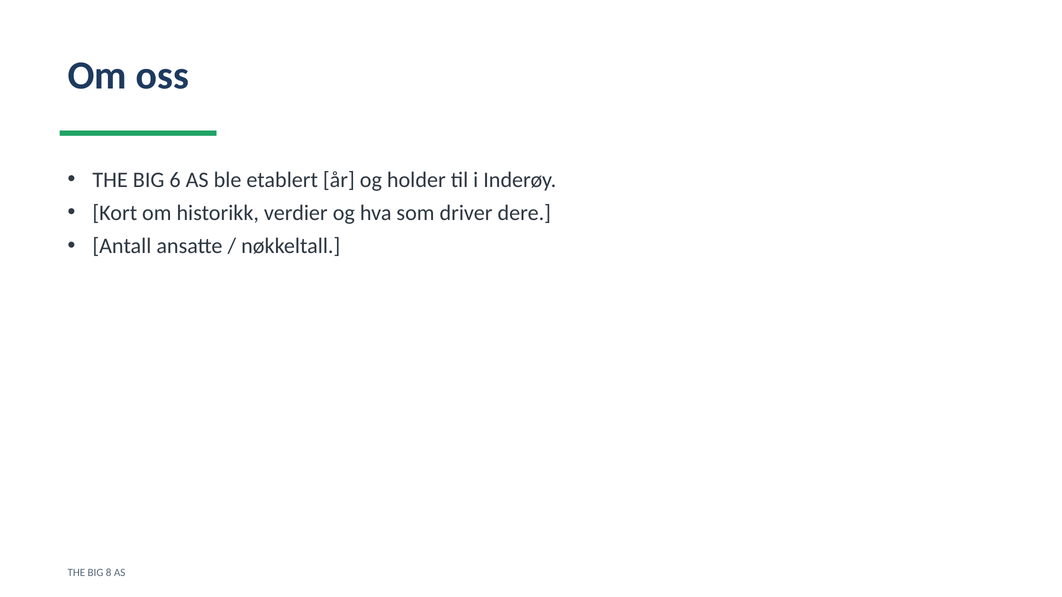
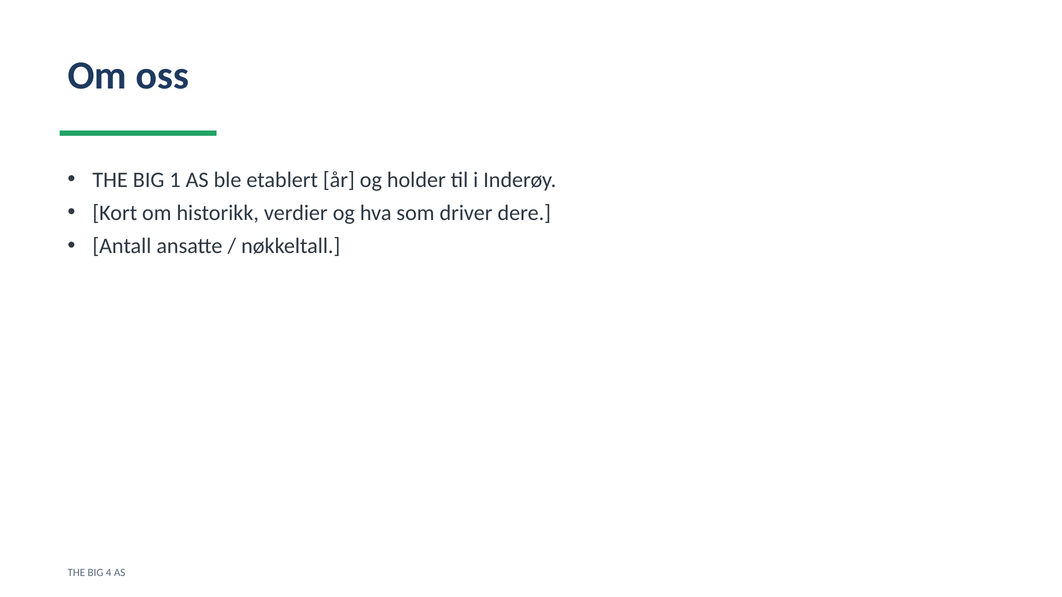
6: 6 -> 1
8: 8 -> 4
